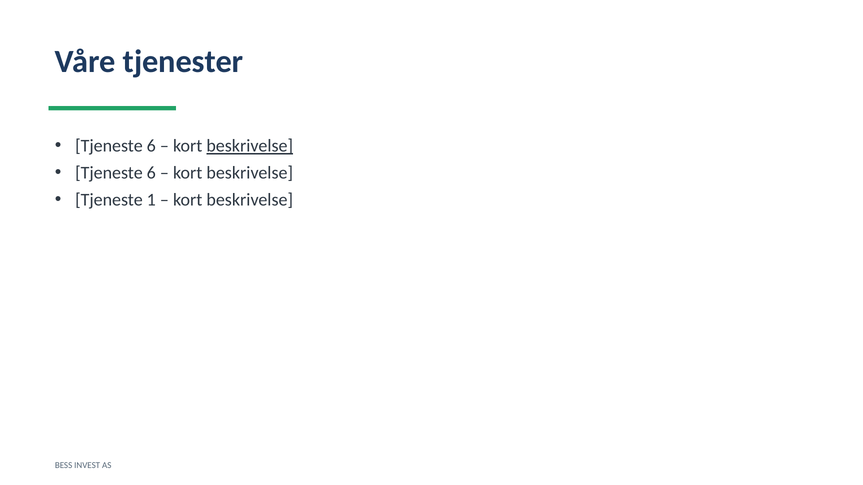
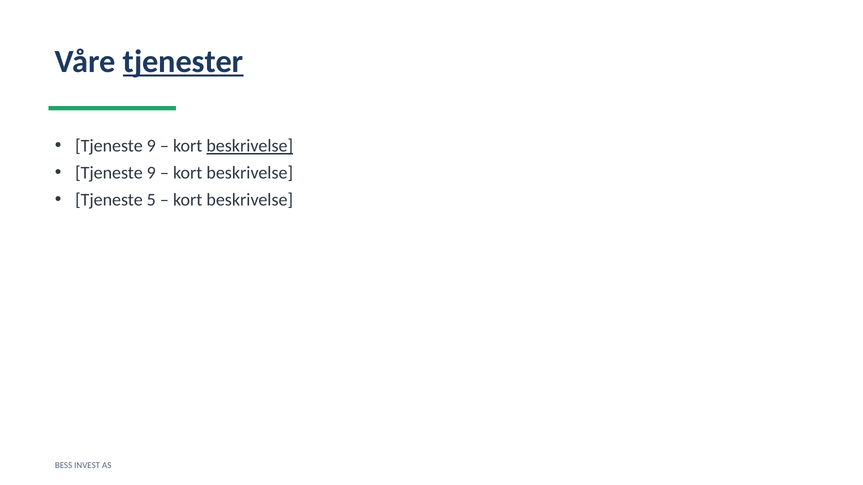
tjenester underline: none -> present
6 at (151, 146): 6 -> 9
6 at (151, 173): 6 -> 9
1: 1 -> 5
